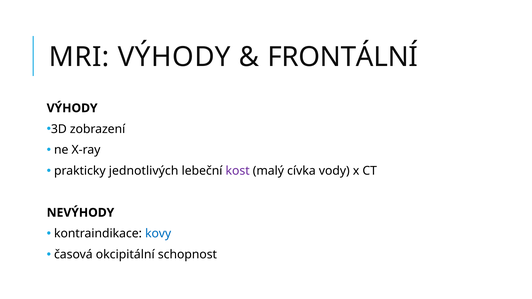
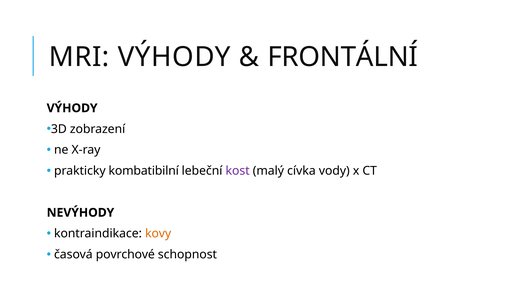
jednotlivých: jednotlivých -> kombatibilní
kovy colour: blue -> orange
okcipitální: okcipitální -> povrchové
